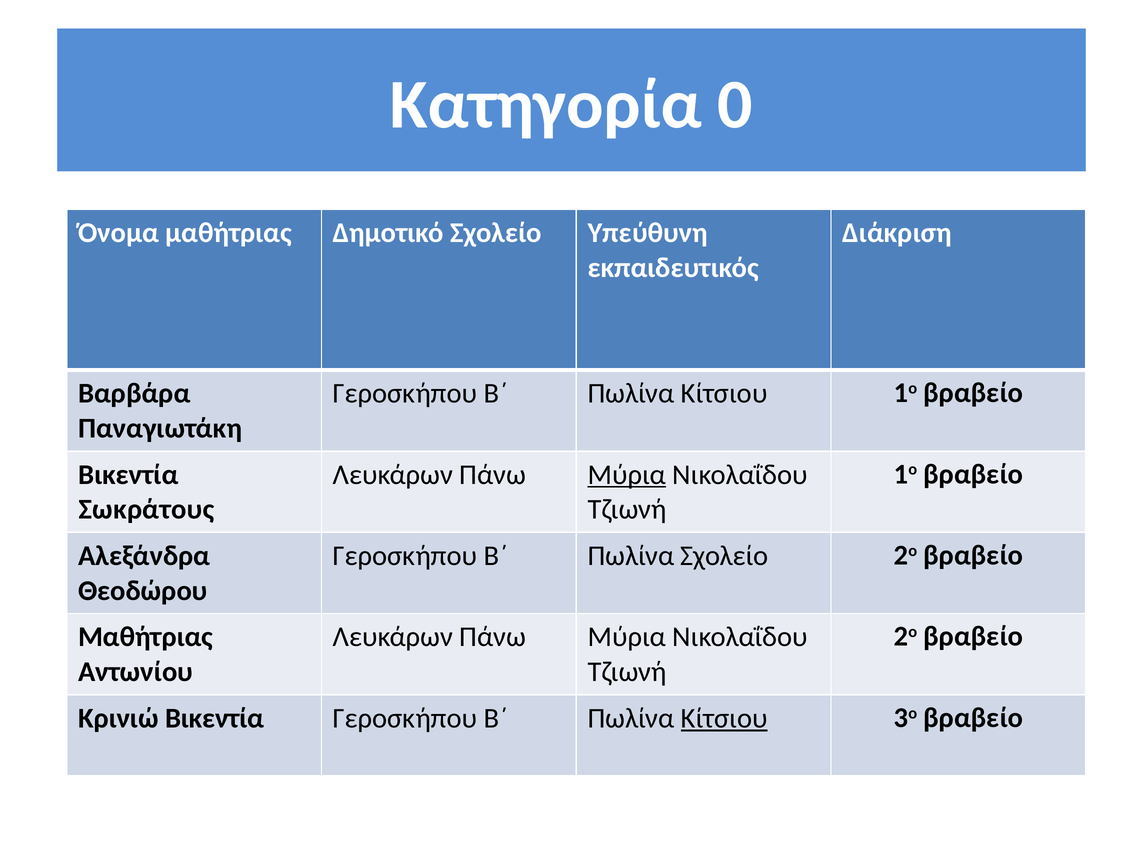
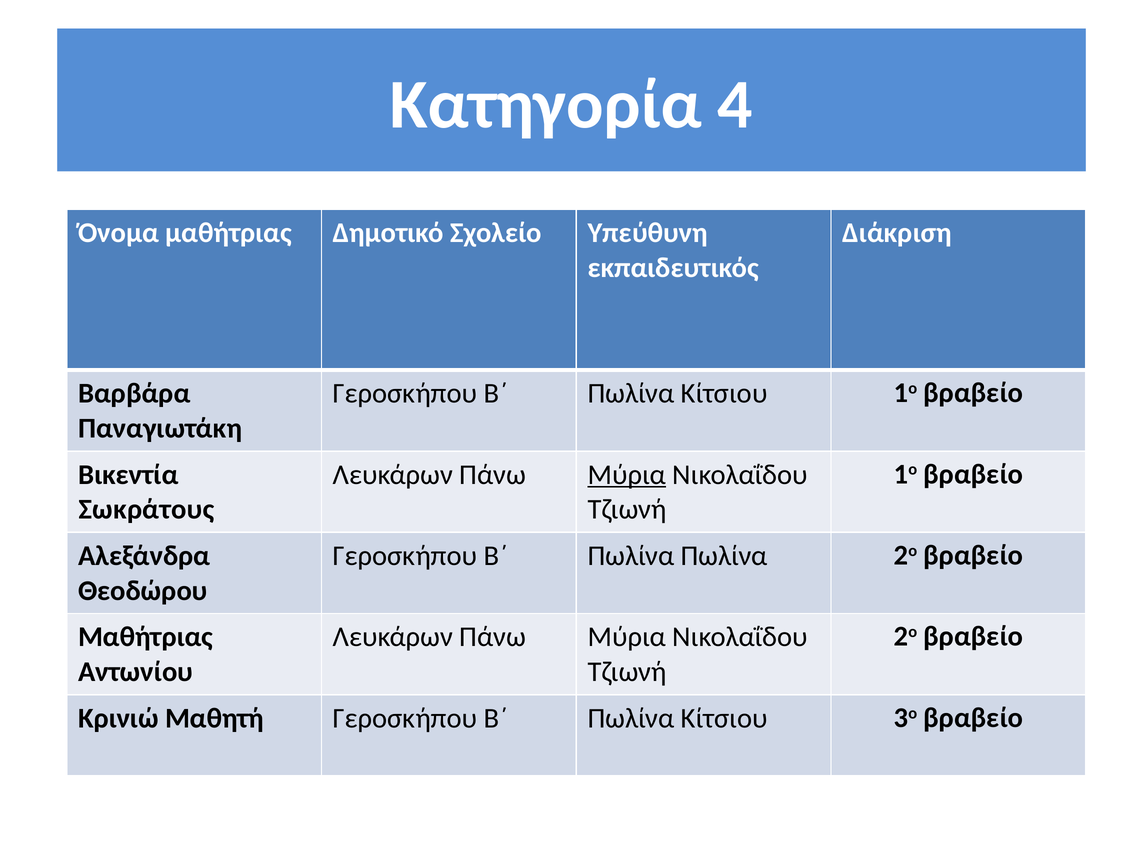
0: 0 -> 4
Πωλίνα Σχολείο: Σχολείο -> Πωλίνα
Κρινιώ Βικεντία: Βικεντία -> Μαθητή
Κίτσιου at (724, 718) underline: present -> none
